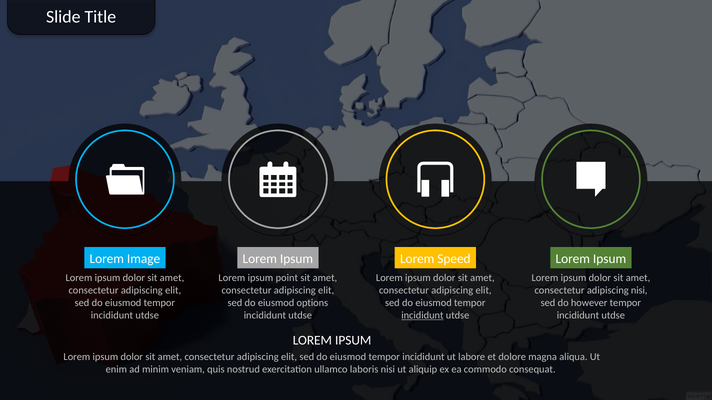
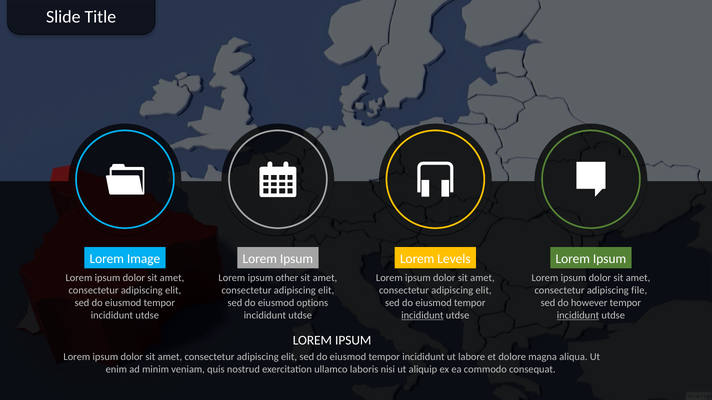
Speed: Speed -> Levels
point: point -> other
adipiscing nisi: nisi -> file
incididunt at (578, 316) underline: none -> present
